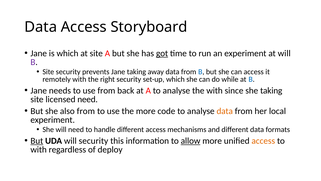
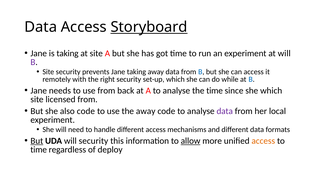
Storyboard underline: none -> present
is which: which -> taking
got underline: present -> none
the with: with -> time
she taking: taking -> which
licensed need: need -> from
also from: from -> code
the more: more -> away
data at (225, 111) colour: orange -> purple
with at (39, 149): with -> time
